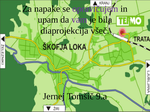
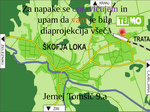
vam colour: purple -> orange
